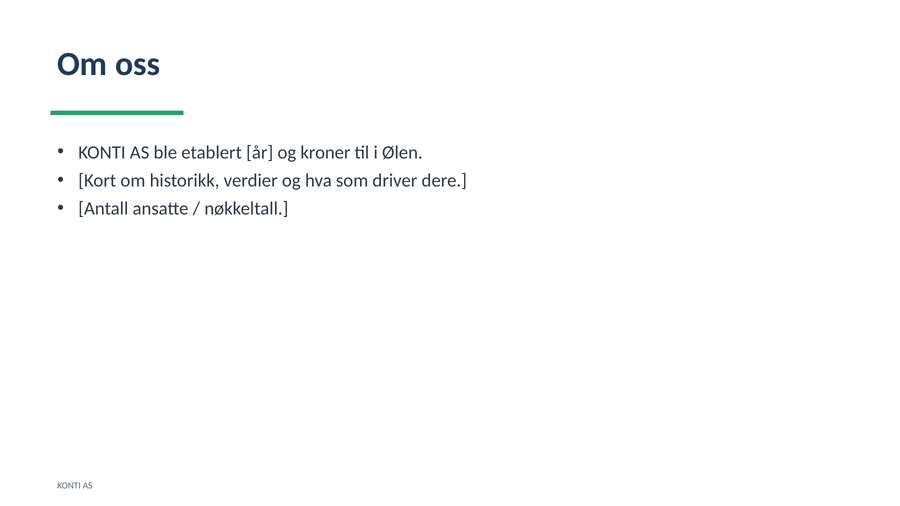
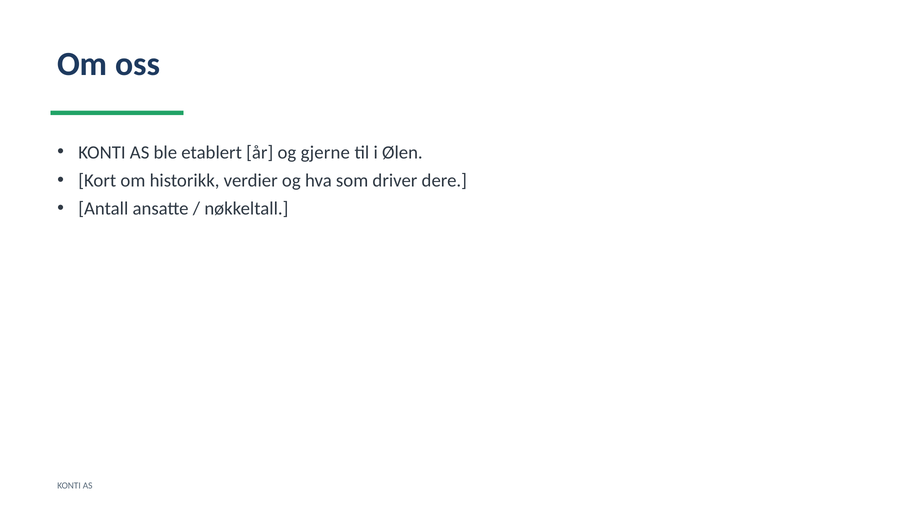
kroner: kroner -> gjerne
